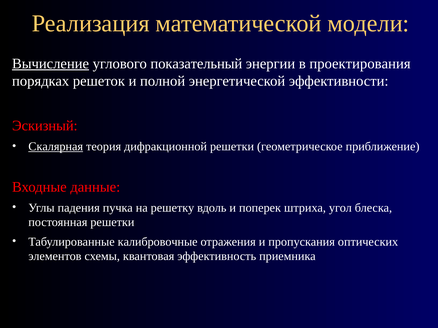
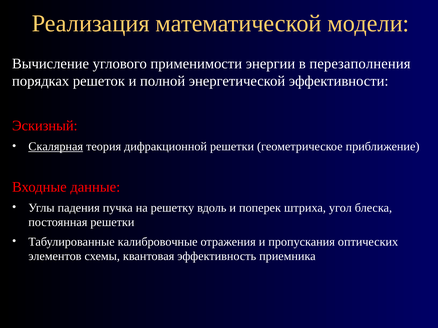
Вычисление underline: present -> none
показательный: показательный -> применимости
проектирования: проектирования -> перезаполнения
